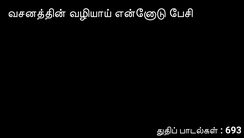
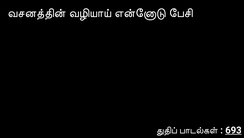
693 underline: none -> present
